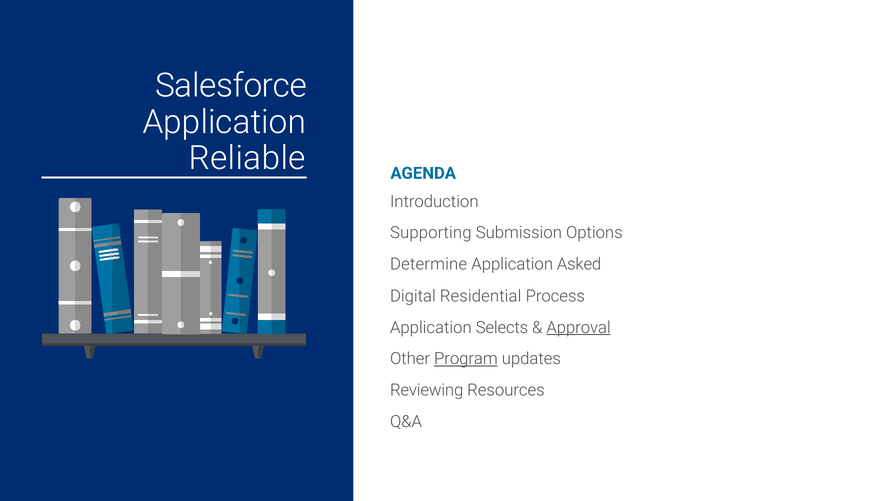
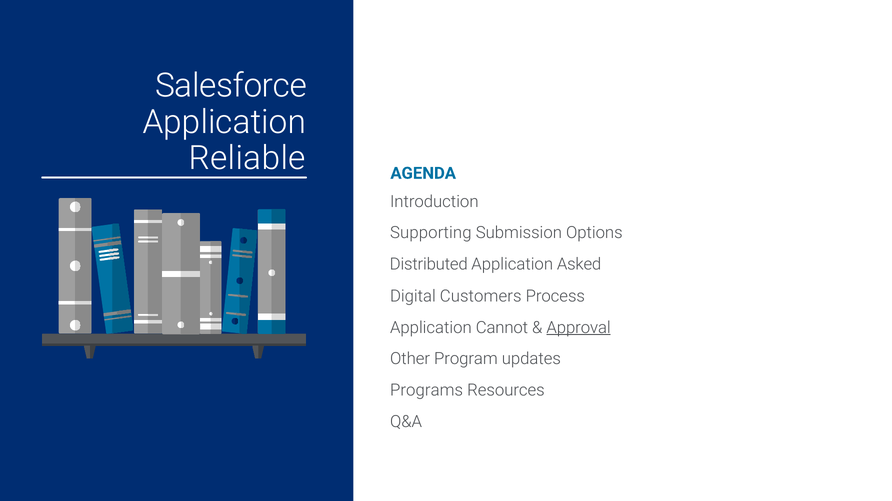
Determine: Determine -> Distributed
Residential: Residential -> Customers
Selects: Selects -> Cannot
Program underline: present -> none
Reviewing: Reviewing -> Programs
